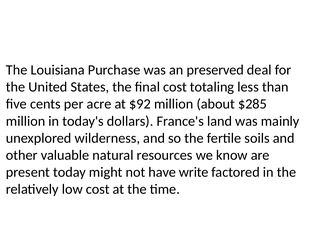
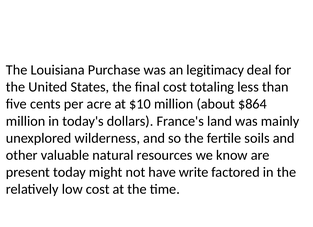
preserved: preserved -> legitimacy
$92: $92 -> $10
$285: $285 -> $864
